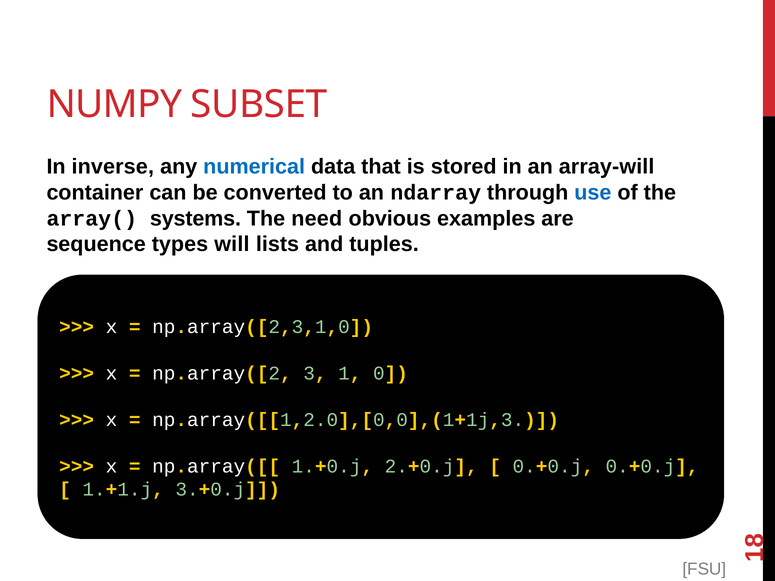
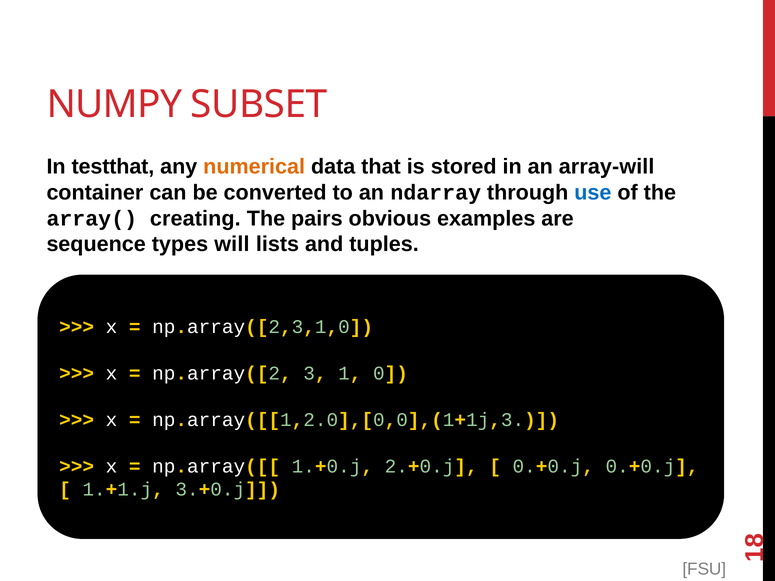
inverse: inverse -> testthat
numerical colour: blue -> orange
systems: systems -> creating
need: need -> pairs
